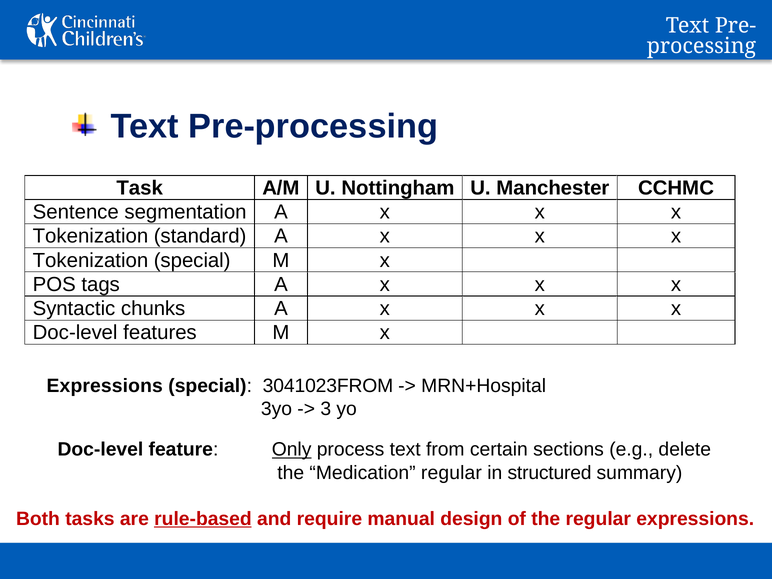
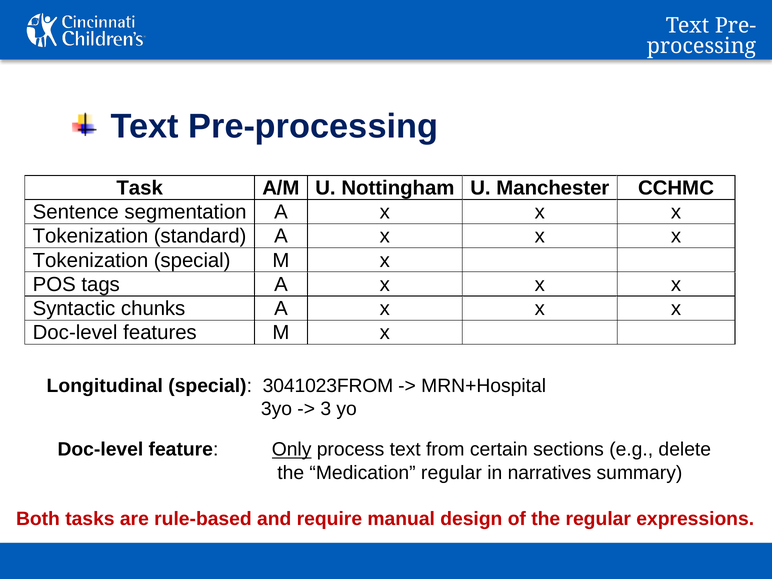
Expressions at (105, 386): Expressions -> Longitudinal
structured: structured -> narratives
rule-based underline: present -> none
